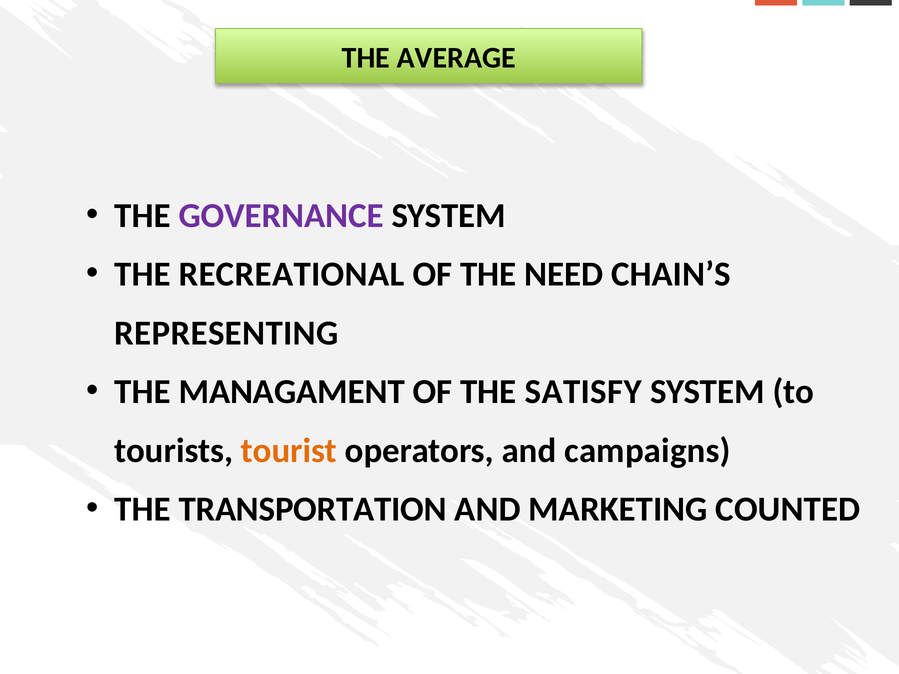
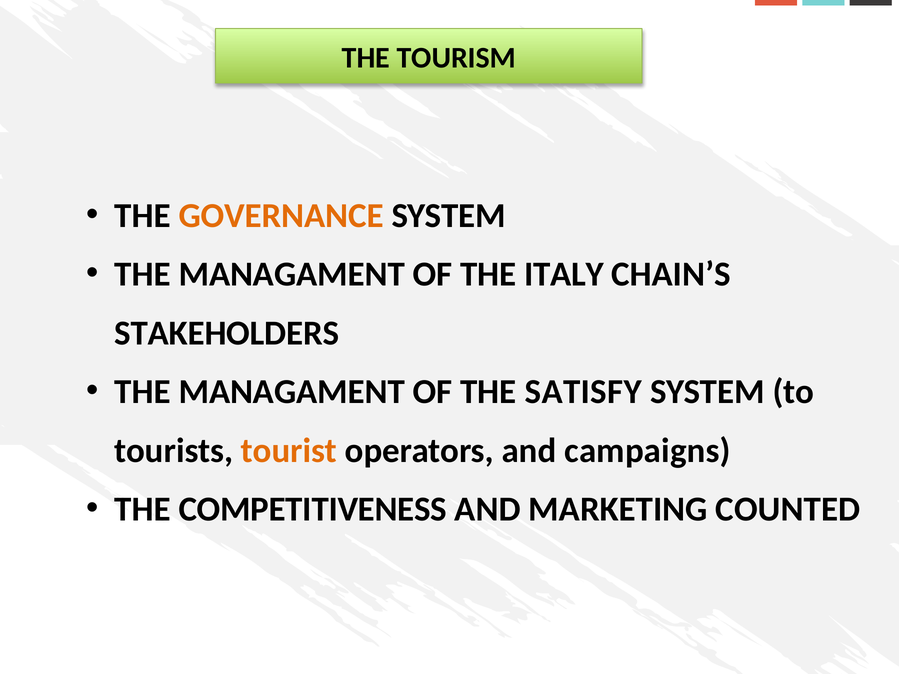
AVERAGE: AVERAGE -> TOURISM
GOVERNANCE colour: purple -> orange
RECREATIONAL at (291, 274): RECREATIONAL -> MANAGAMENT
NEED: NEED -> ITALY
REPRESENTING: REPRESENTING -> STAKEHOLDERS
TRANSPORTATION: TRANSPORTATION -> COMPETITIVENESS
